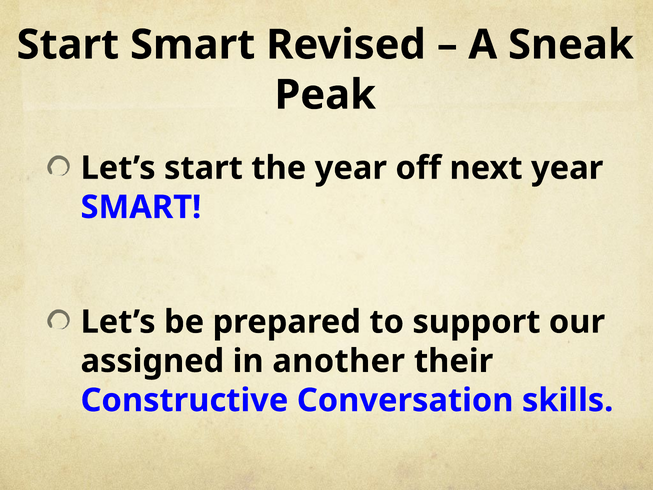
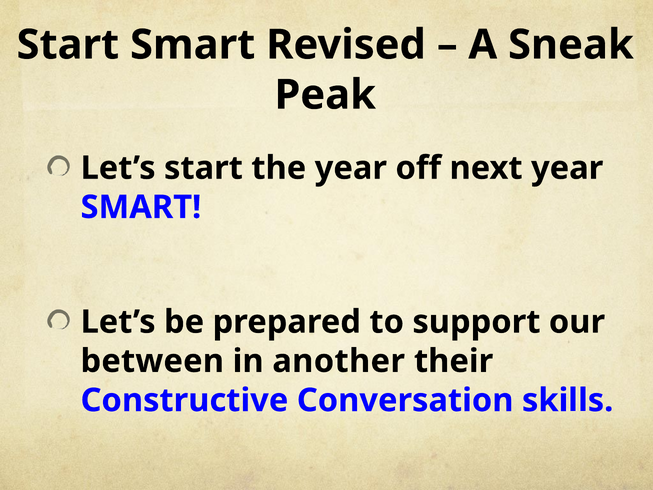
assigned: assigned -> between
